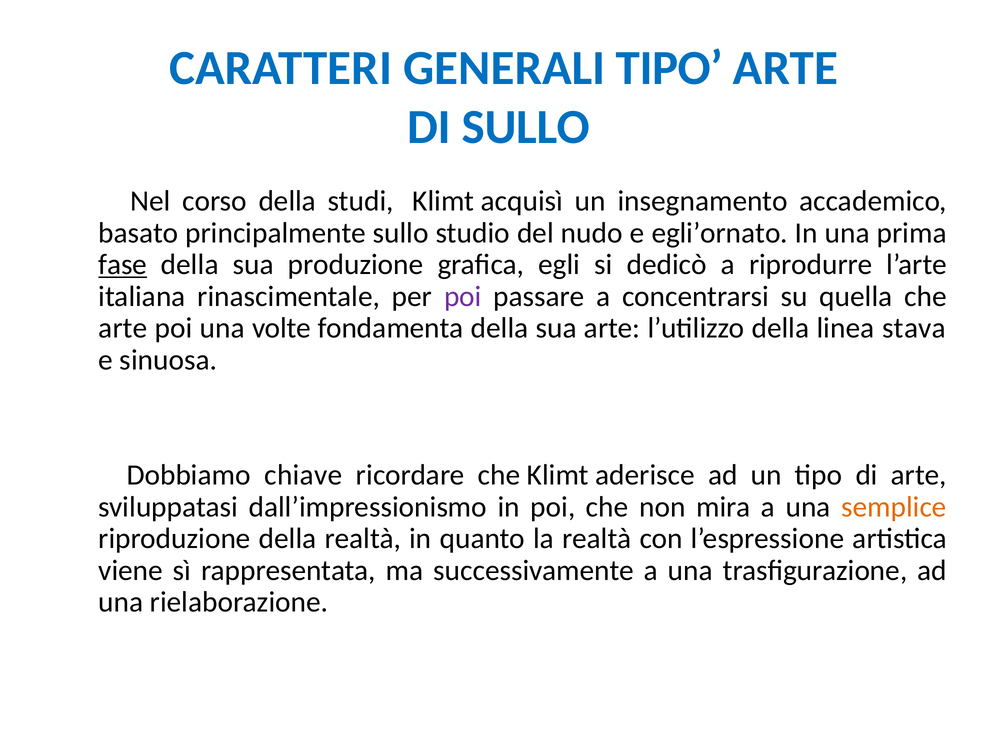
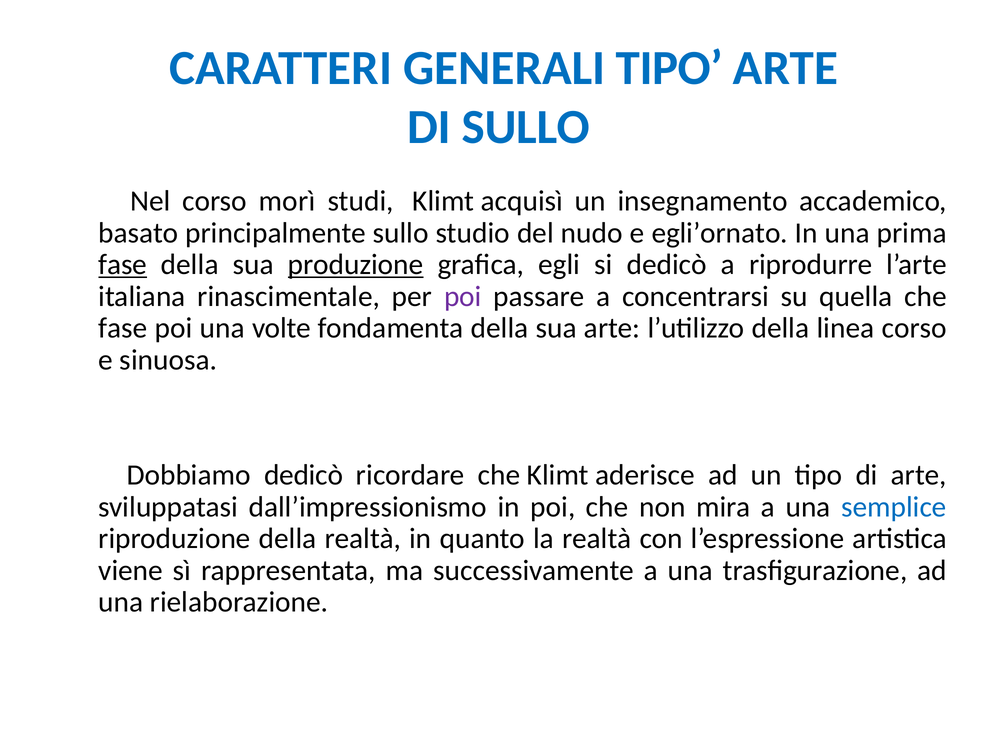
corso della: della -> morì
produzione underline: none -> present
arte at (123, 328): arte -> fase
linea stava: stava -> corso
Dobbiamo chiave: chiave -> dedicò
semplice colour: orange -> blue
